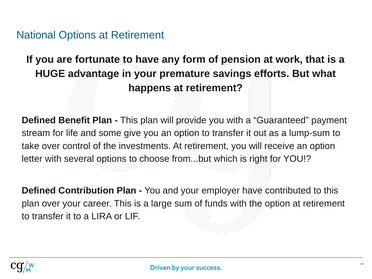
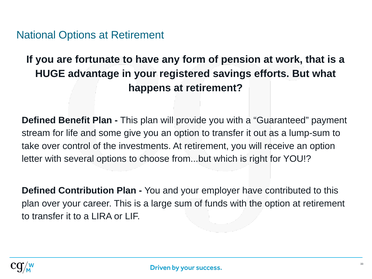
premature: premature -> registered
